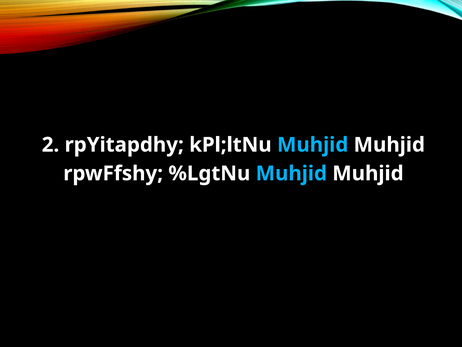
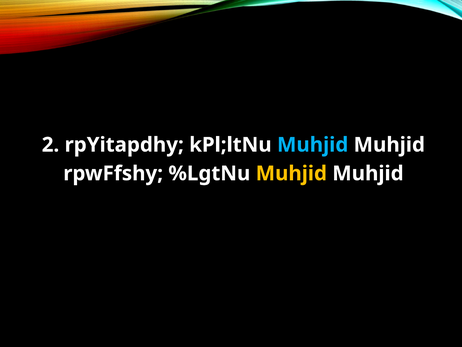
Muhjid at (291, 173) colour: light blue -> yellow
